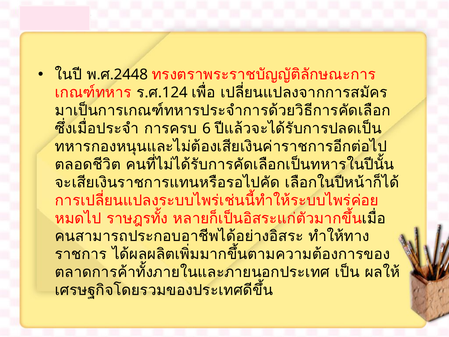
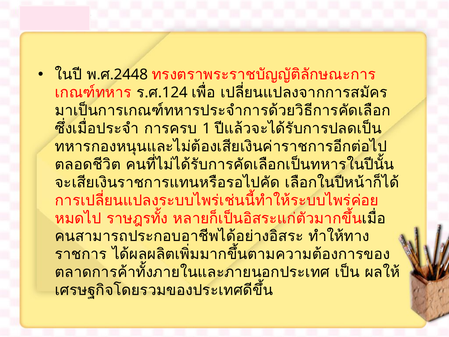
6: 6 -> 1
